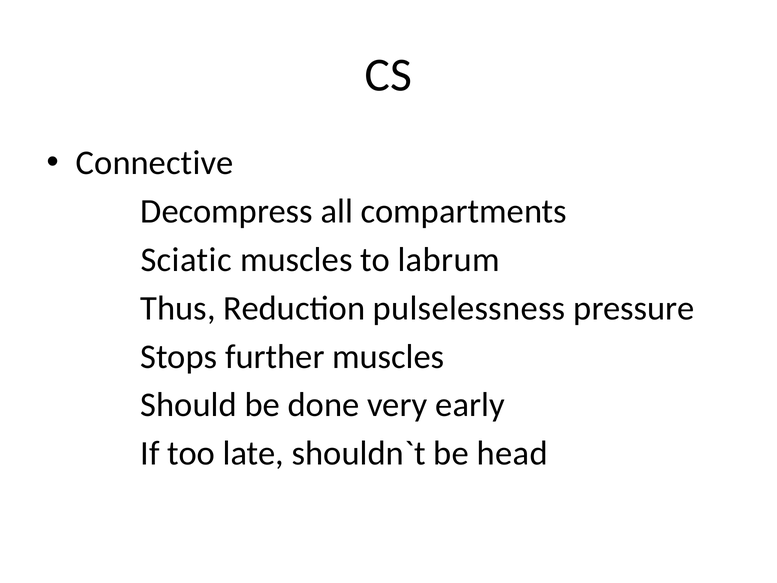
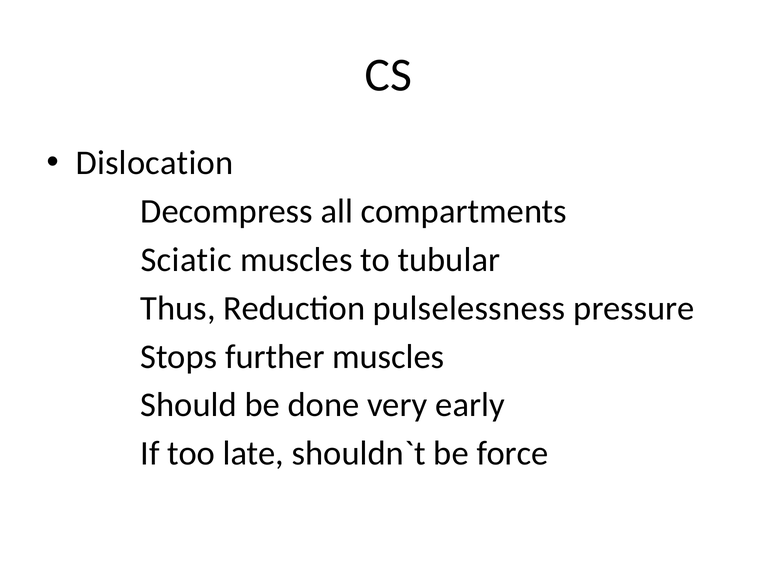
Connective: Connective -> Dislocation
labrum: labrum -> tubular
head: head -> force
